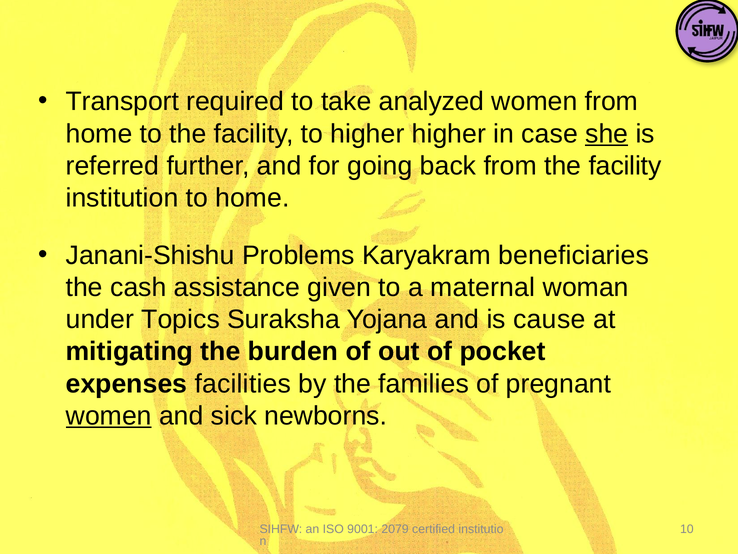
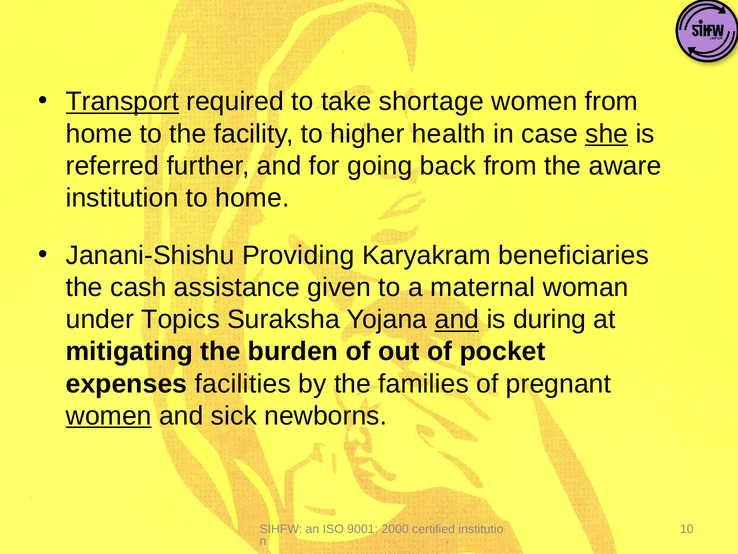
Transport underline: none -> present
analyzed: analyzed -> shortage
higher higher: higher -> health
from the facility: facility -> aware
Problems: Problems -> Providing
and at (457, 319) underline: none -> present
cause: cause -> during
2079: 2079 -> 2000
